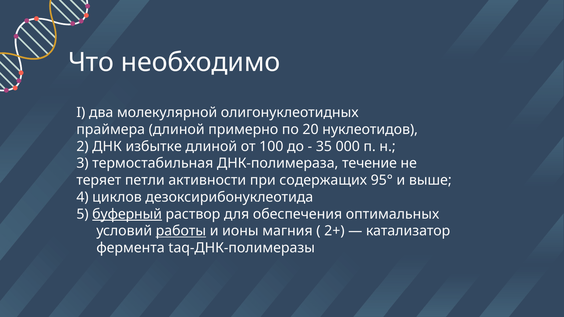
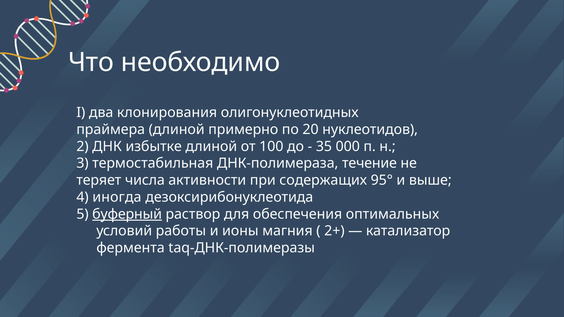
молекулярной: молекулярной -> клонирования
петли: петли -> числа
циклов: циклов -> иногда
работы underline: present -> none
